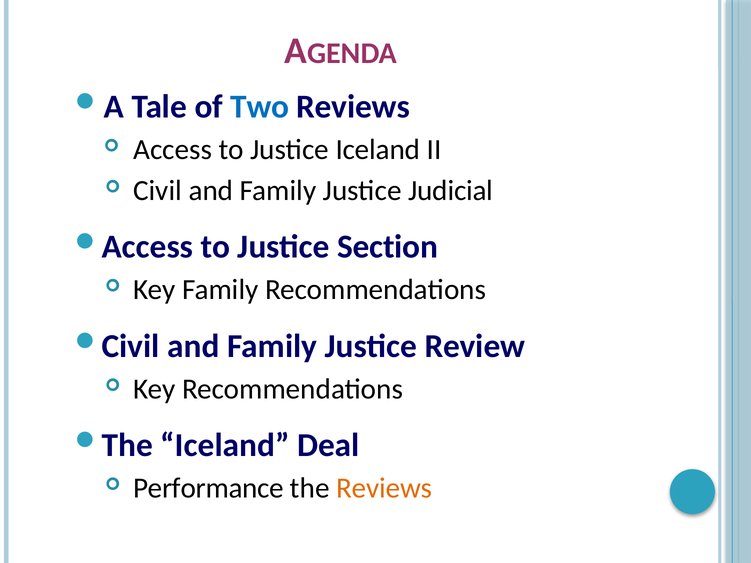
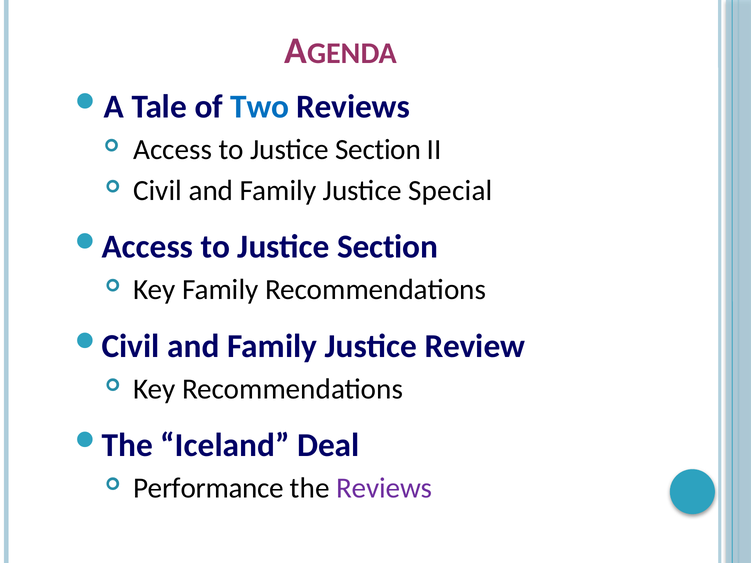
Access to Justice Iceland: Iceland -> Section
Judicial: Judicial -> Special
Reviews at (384, 489) colour: orange -> purple
